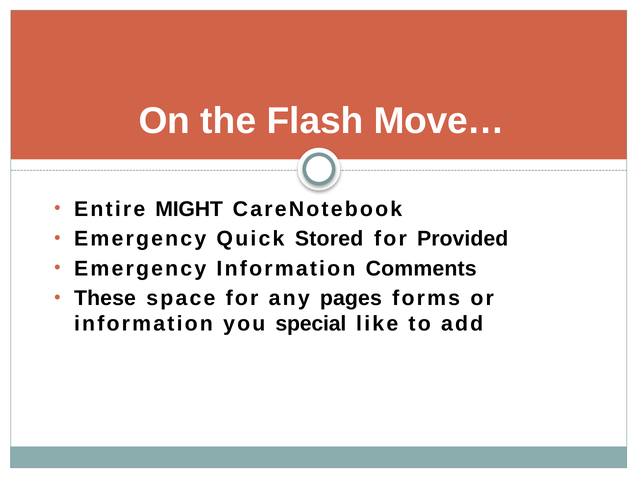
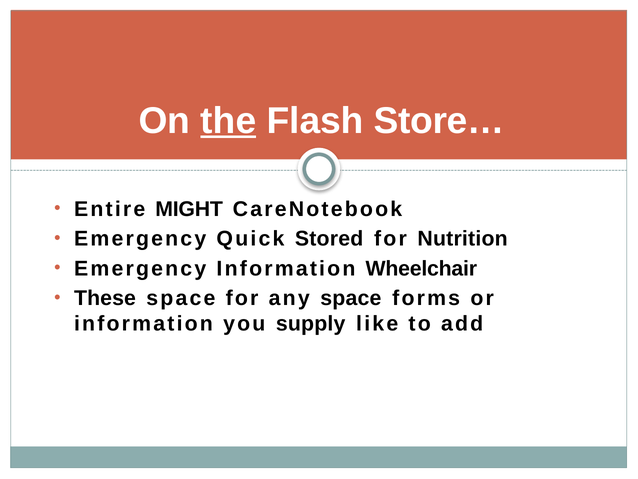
the underline: none -> present
Move…: Move… -> Store…
Provided: Provided -> Nutrition
Comments: Comments -> Wheelchair
any pages: pages -> space
special: special -> supply
